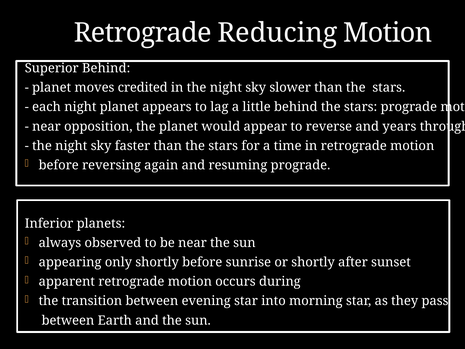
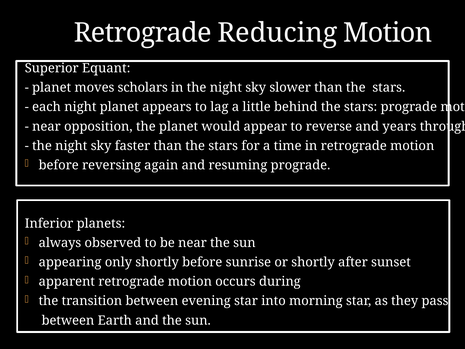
Superior Behind: Behind -> Equant
credited: credited -> scholars
